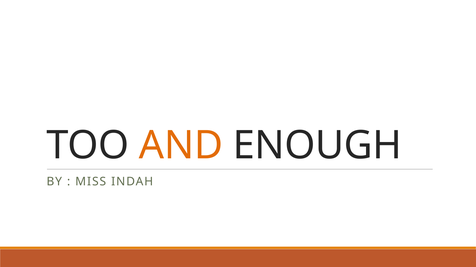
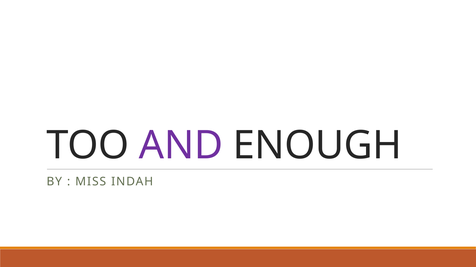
AND colour: orange -> purple
